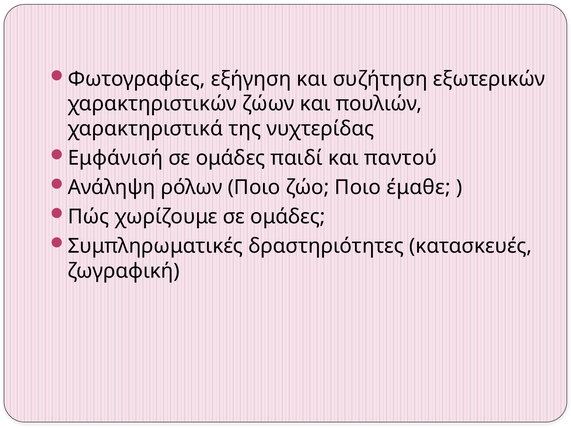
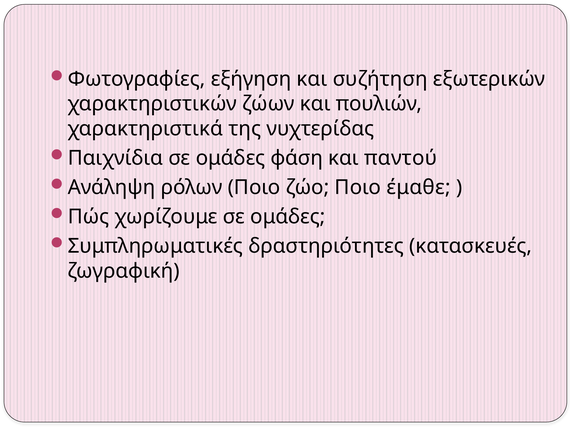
Εμφάνισή: Εμφάνισή -> Παιχνίδια
παιδί: παιδί -> φάση
